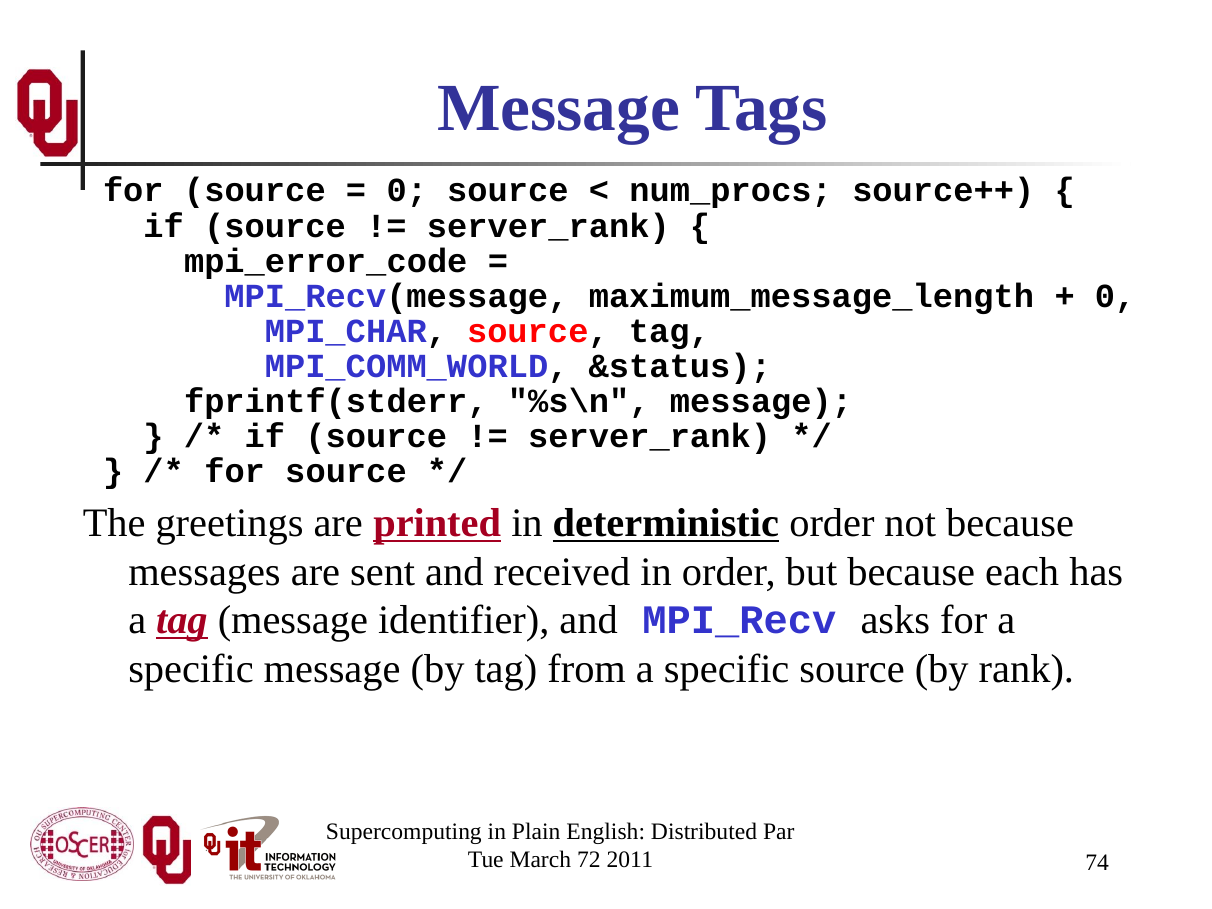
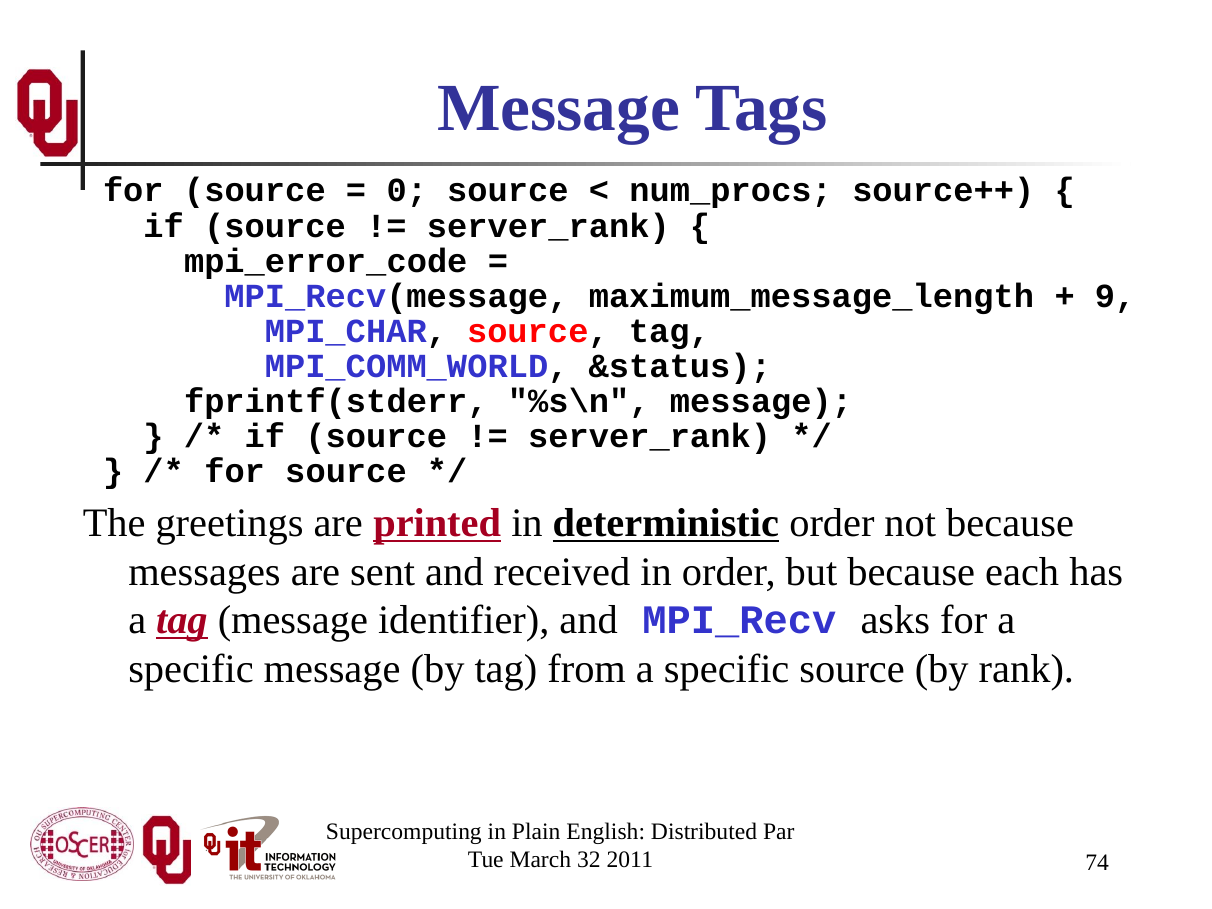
0 at (1115, 296): 0 -> 9
72: 72 -> 32
